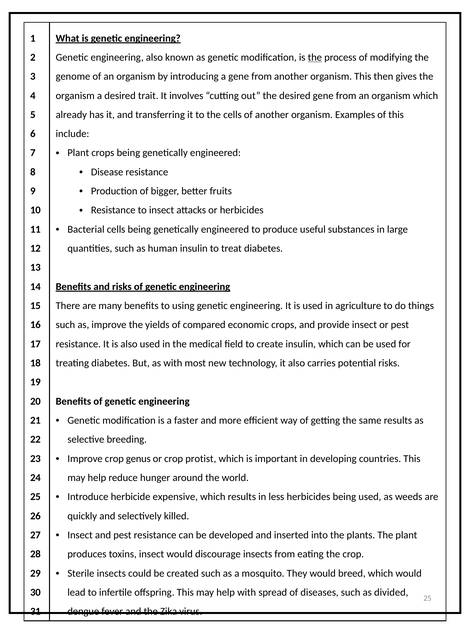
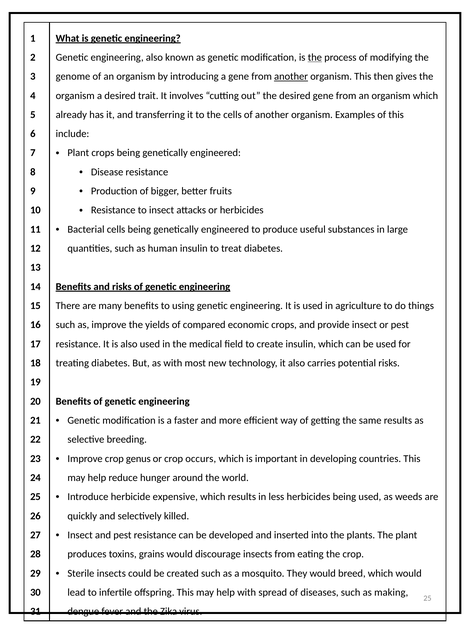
another at (291, 76) underline: none -> present
protist: protist -> occurs
toxins insect: insect -> grains
divided: divided -> making
